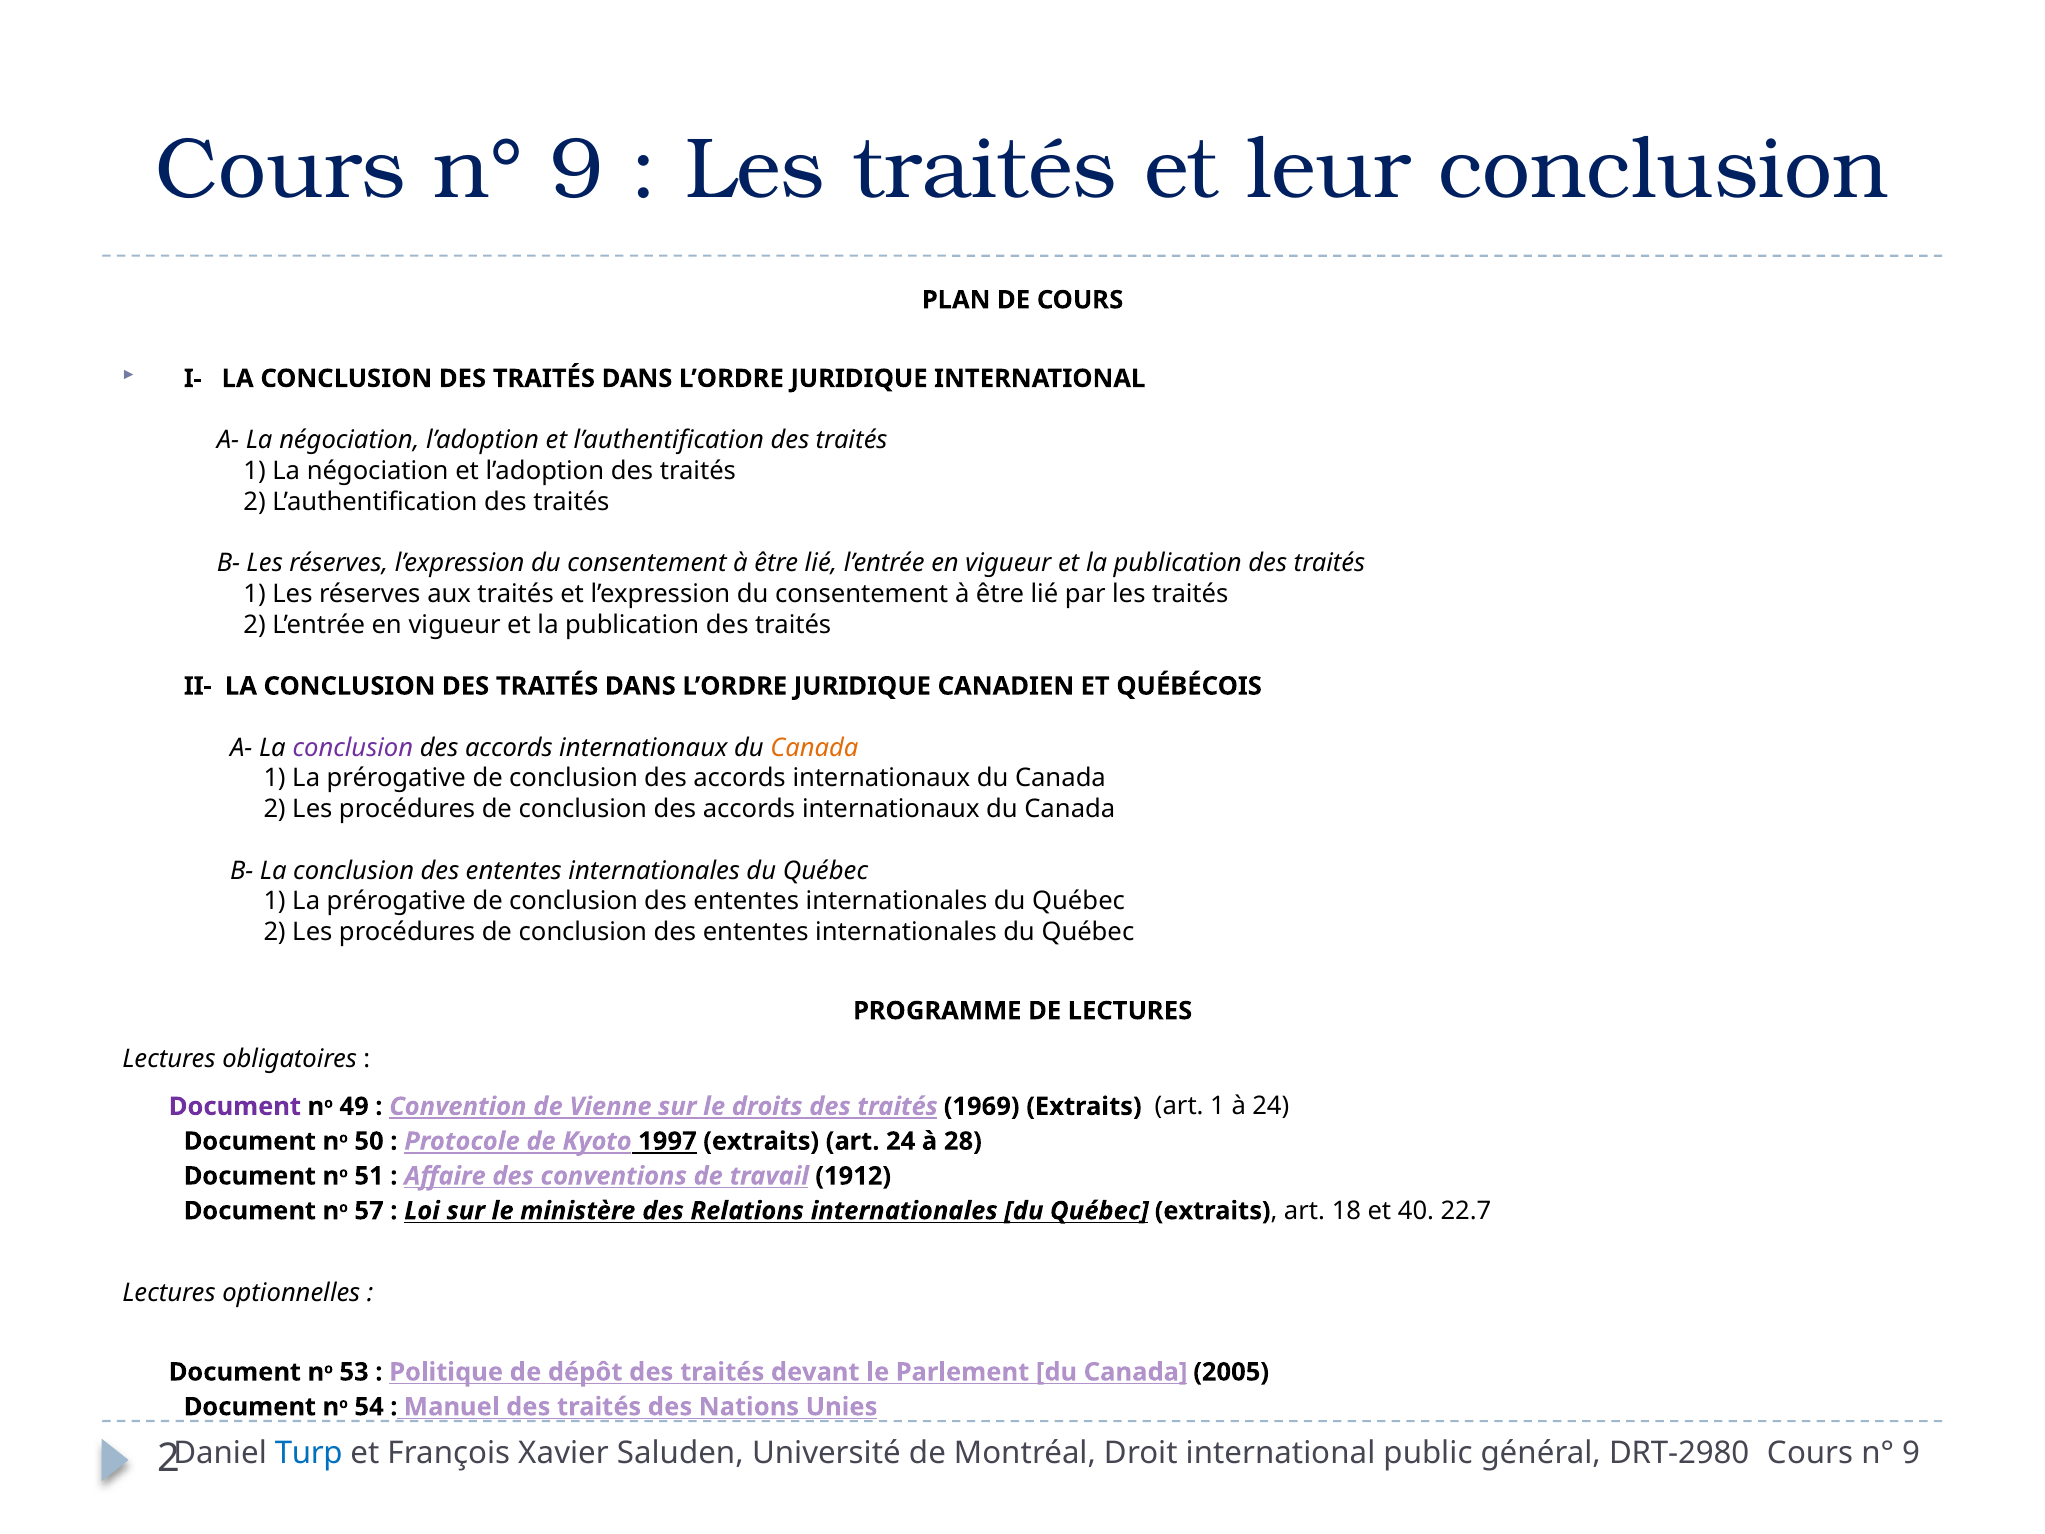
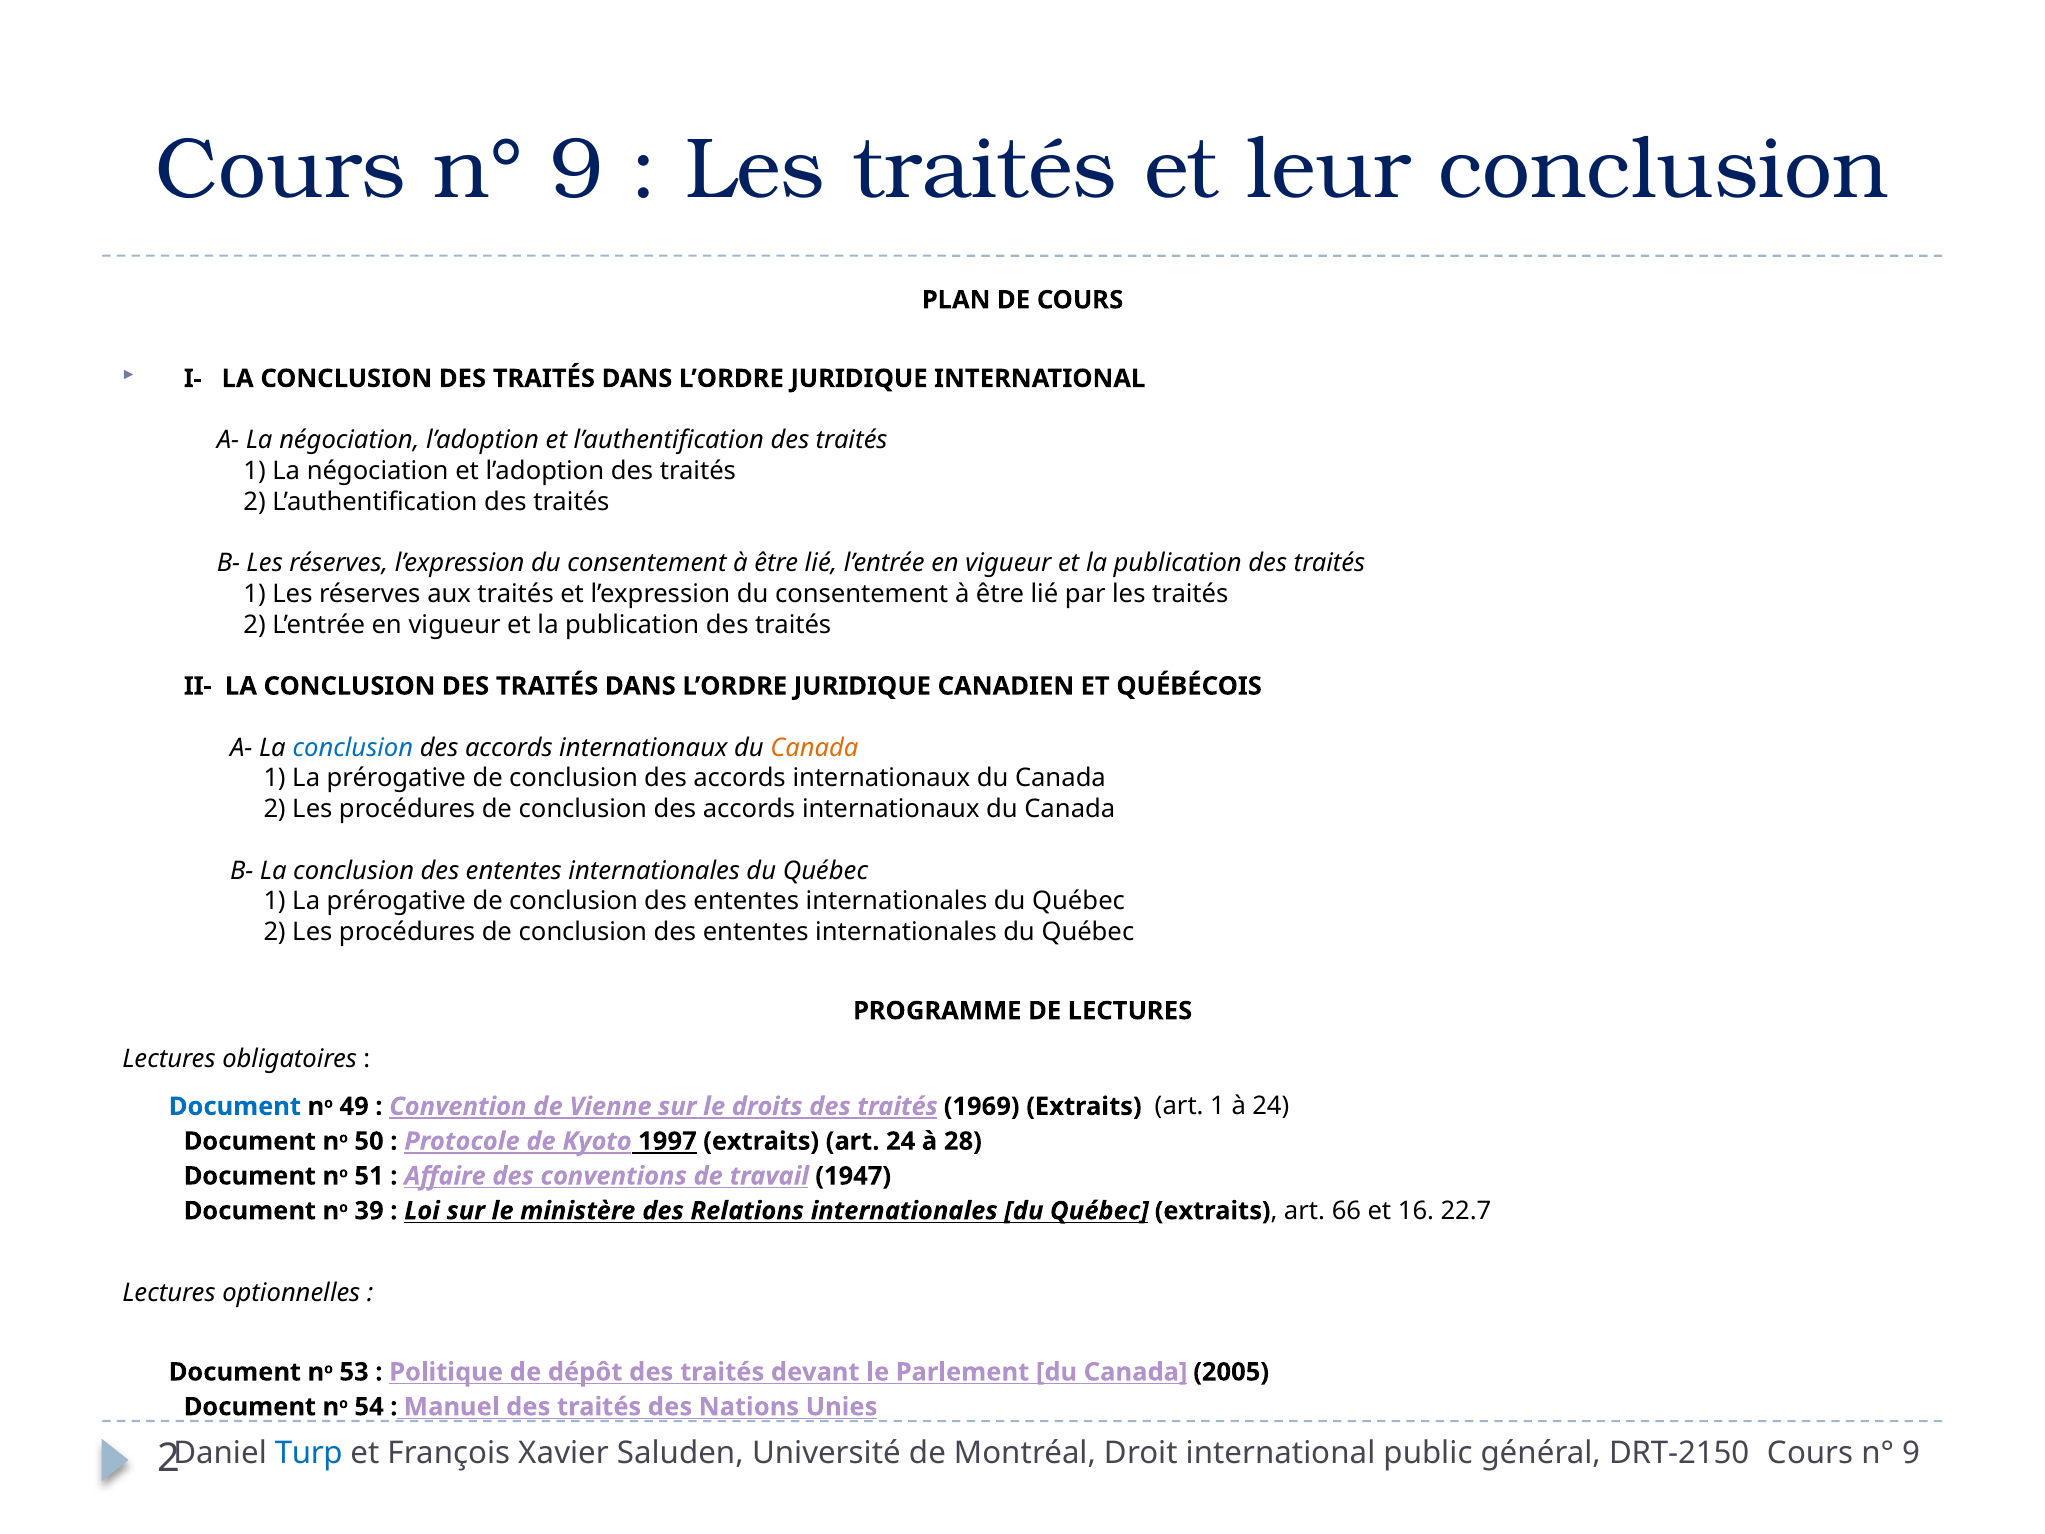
conclusion at (353, 748) colour: purple -> blue
Document at (235, 1106) colour: purple -> blue
1912: 1912 -> 1947
57: 57 -> 39
18: 18 -> 66
40: 40 -> 16
DRT-2980: DRT-2980 -> DRT-2150
